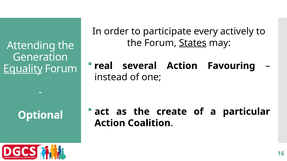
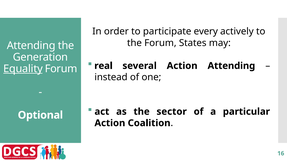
States underline: present -> none
Action Favouring: Favouring -> Attending
create: create -> sector
